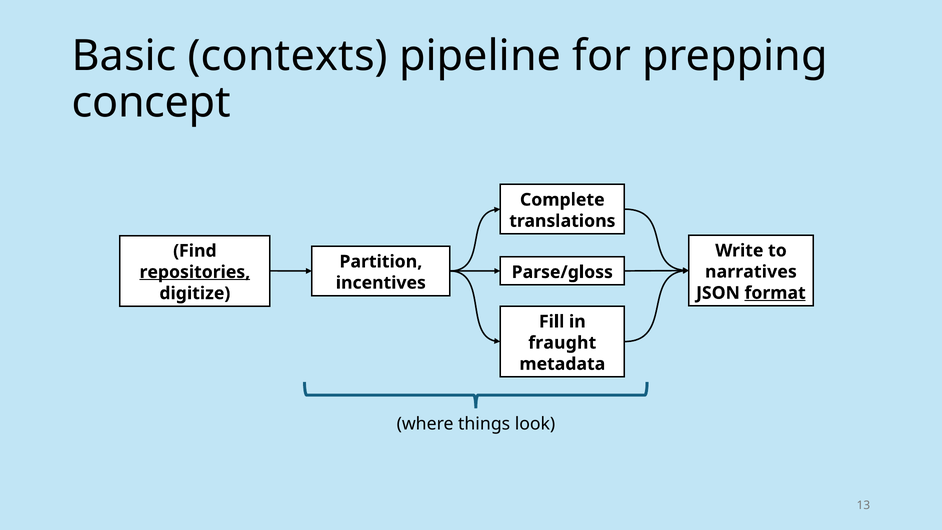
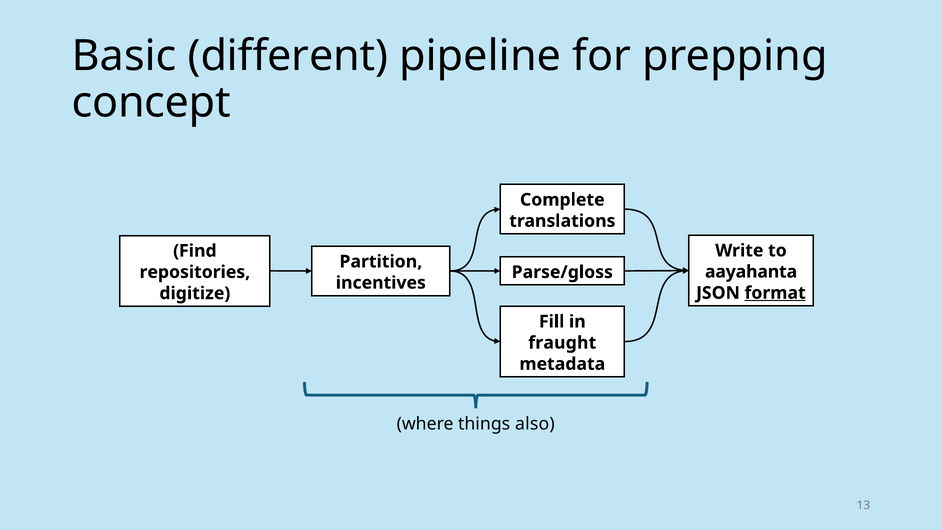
contexts: contexts -> different
narratives: narratives -> aayahanta
repositories underline: present -> none
look: look -> also
